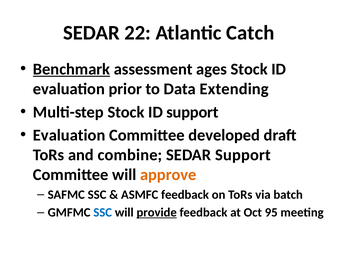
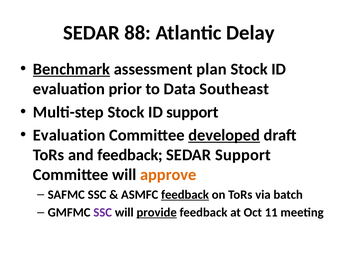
22: 22 -> 88
Catch: Catch -> Delay
ages: ages -> plan
Extending: Extending -> Southeast
developed underline: none -> present
and combine: combine -> feedback
feedback at (185, 194) underline: none -> present
SSC at (103, 212) colour: blue -> purple
95: 95 -> 11
